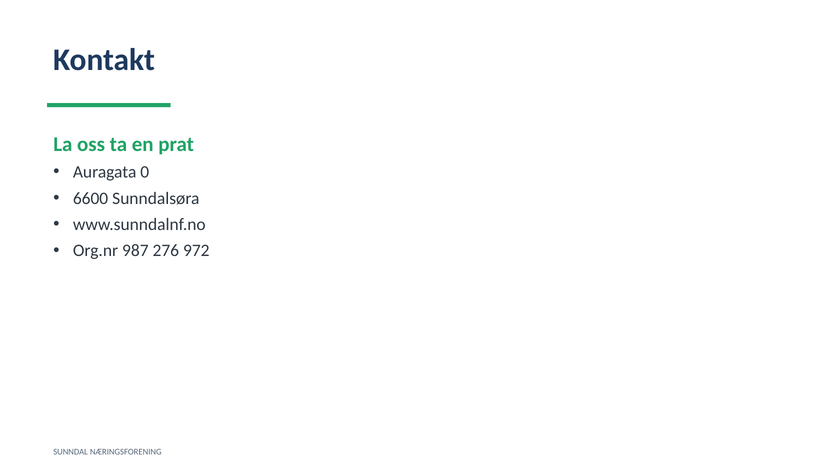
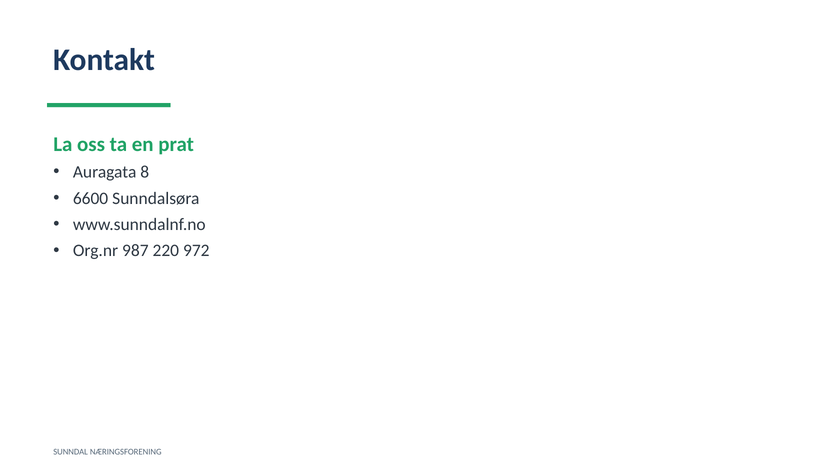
0: 0 -> 8
276: 276 -> 220
